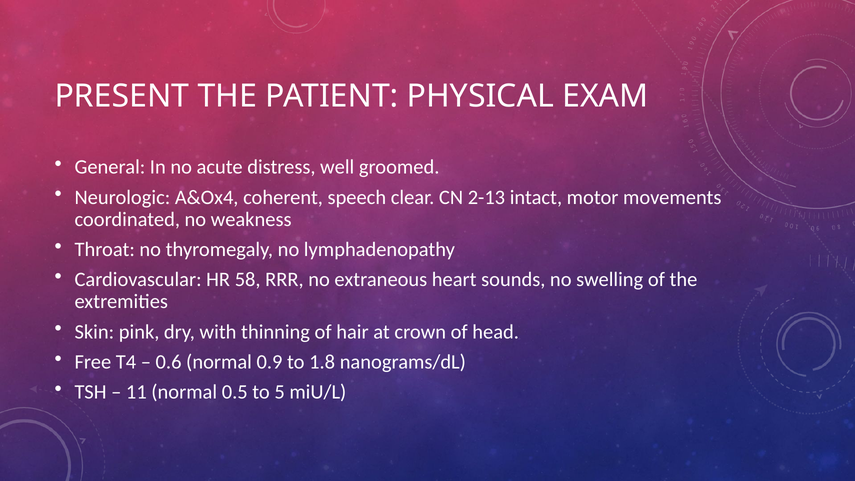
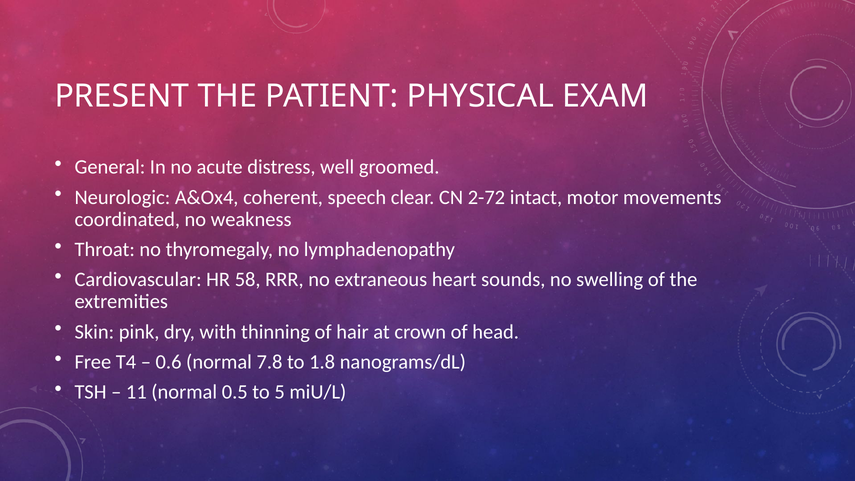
2-13: 2-13 -> 2-72
0.9: 0.9 -> 7.8
